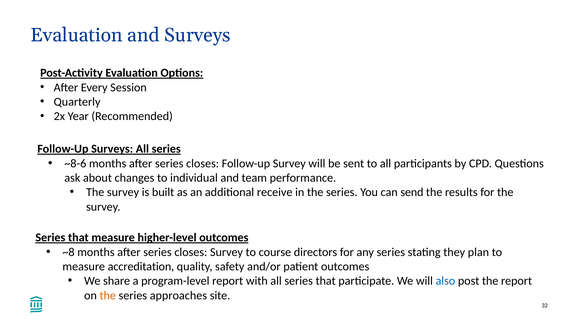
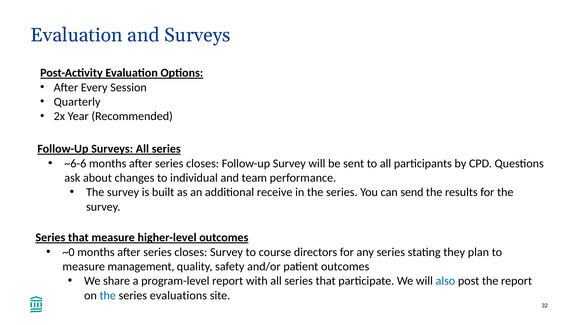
~8-6: ~8-6 -> ~6-6
~8: ~8 -> ~0
accreditation: accreditation -> management
the at (108, 296) colour: orange -> blue
approaches: approaches -> evaluations
